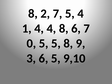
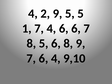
8 at (33, 14): 8 -> 4
2 7: 7 -> 9
5 4: 4 -> 5
1 4: 4 -> 7
4 8: 8 -> 6
0 at (31, 43): 0 -> 8
5 5: 5 -> 6
3 at (31, 58): 3 -> 7
6 5: 5 -> 4
